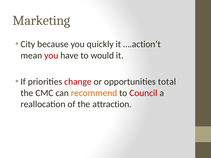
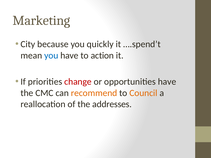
….action’t: ….action’t -> ….spend’t
you at (51, 56) colour: red -> blue
would: would -> action
opportunities total: total -> have
Council colour: red -> orange
attraction: attraction -> addresses
